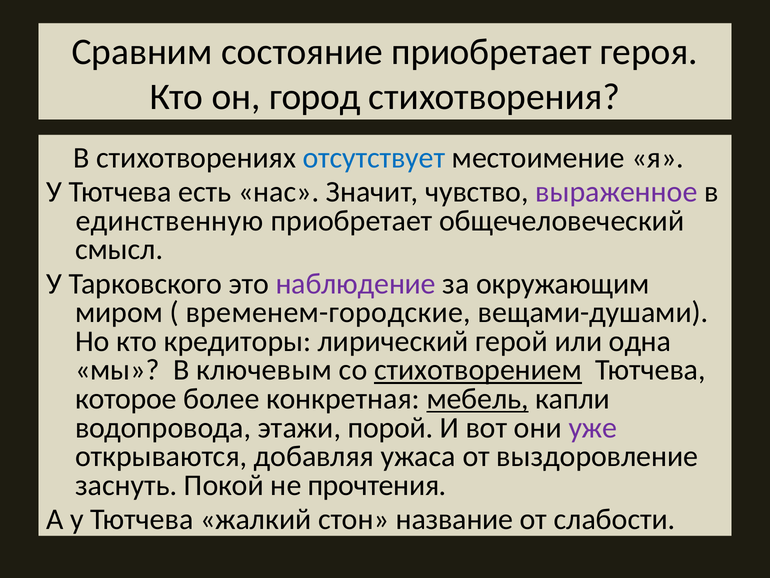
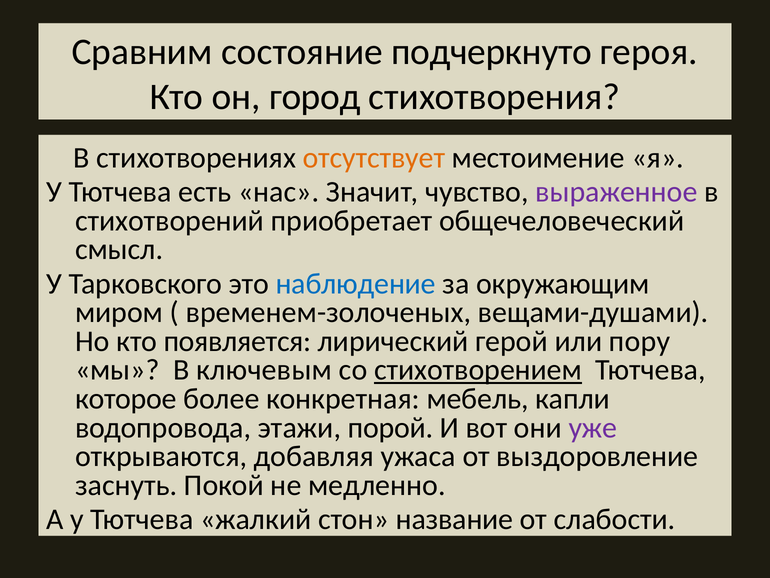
состояние приобретает: приобретает -> подчеркнуто
отсутствует colour: blue -> orange
единственную: единственную -> стихотворений
наблюдение colour: purple -> blue
временем-городские: временем-городские -> временем-золоченых
кредиторы: кредиторы -> появляется
одна: одна -> пору
мебель underline: present -> none
прочтения: прочтения -> медленно
